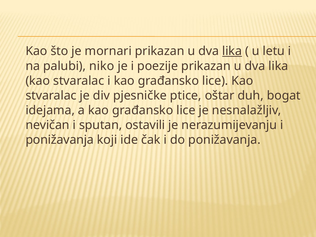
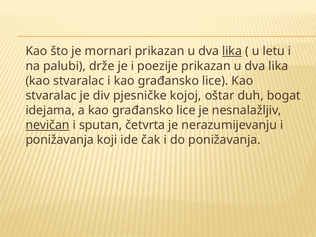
niko: niko -> drže
ptice: ptice -> kojoj
nevičan underline: none -> present
ostavili: ostavili -> četvrta
